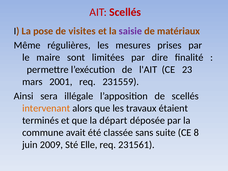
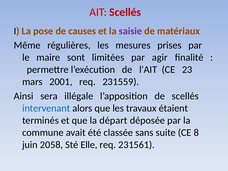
visites: visites -> causes
dire: dire -> agir
intervenant colour: orange -> blue
2009: 2009 -> 2058
